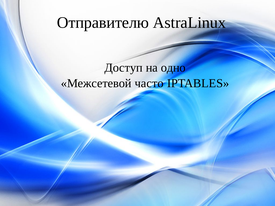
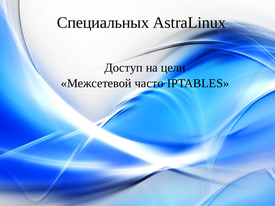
Отправителю: Отправителю -> Специальных
одно: одно -> цели
